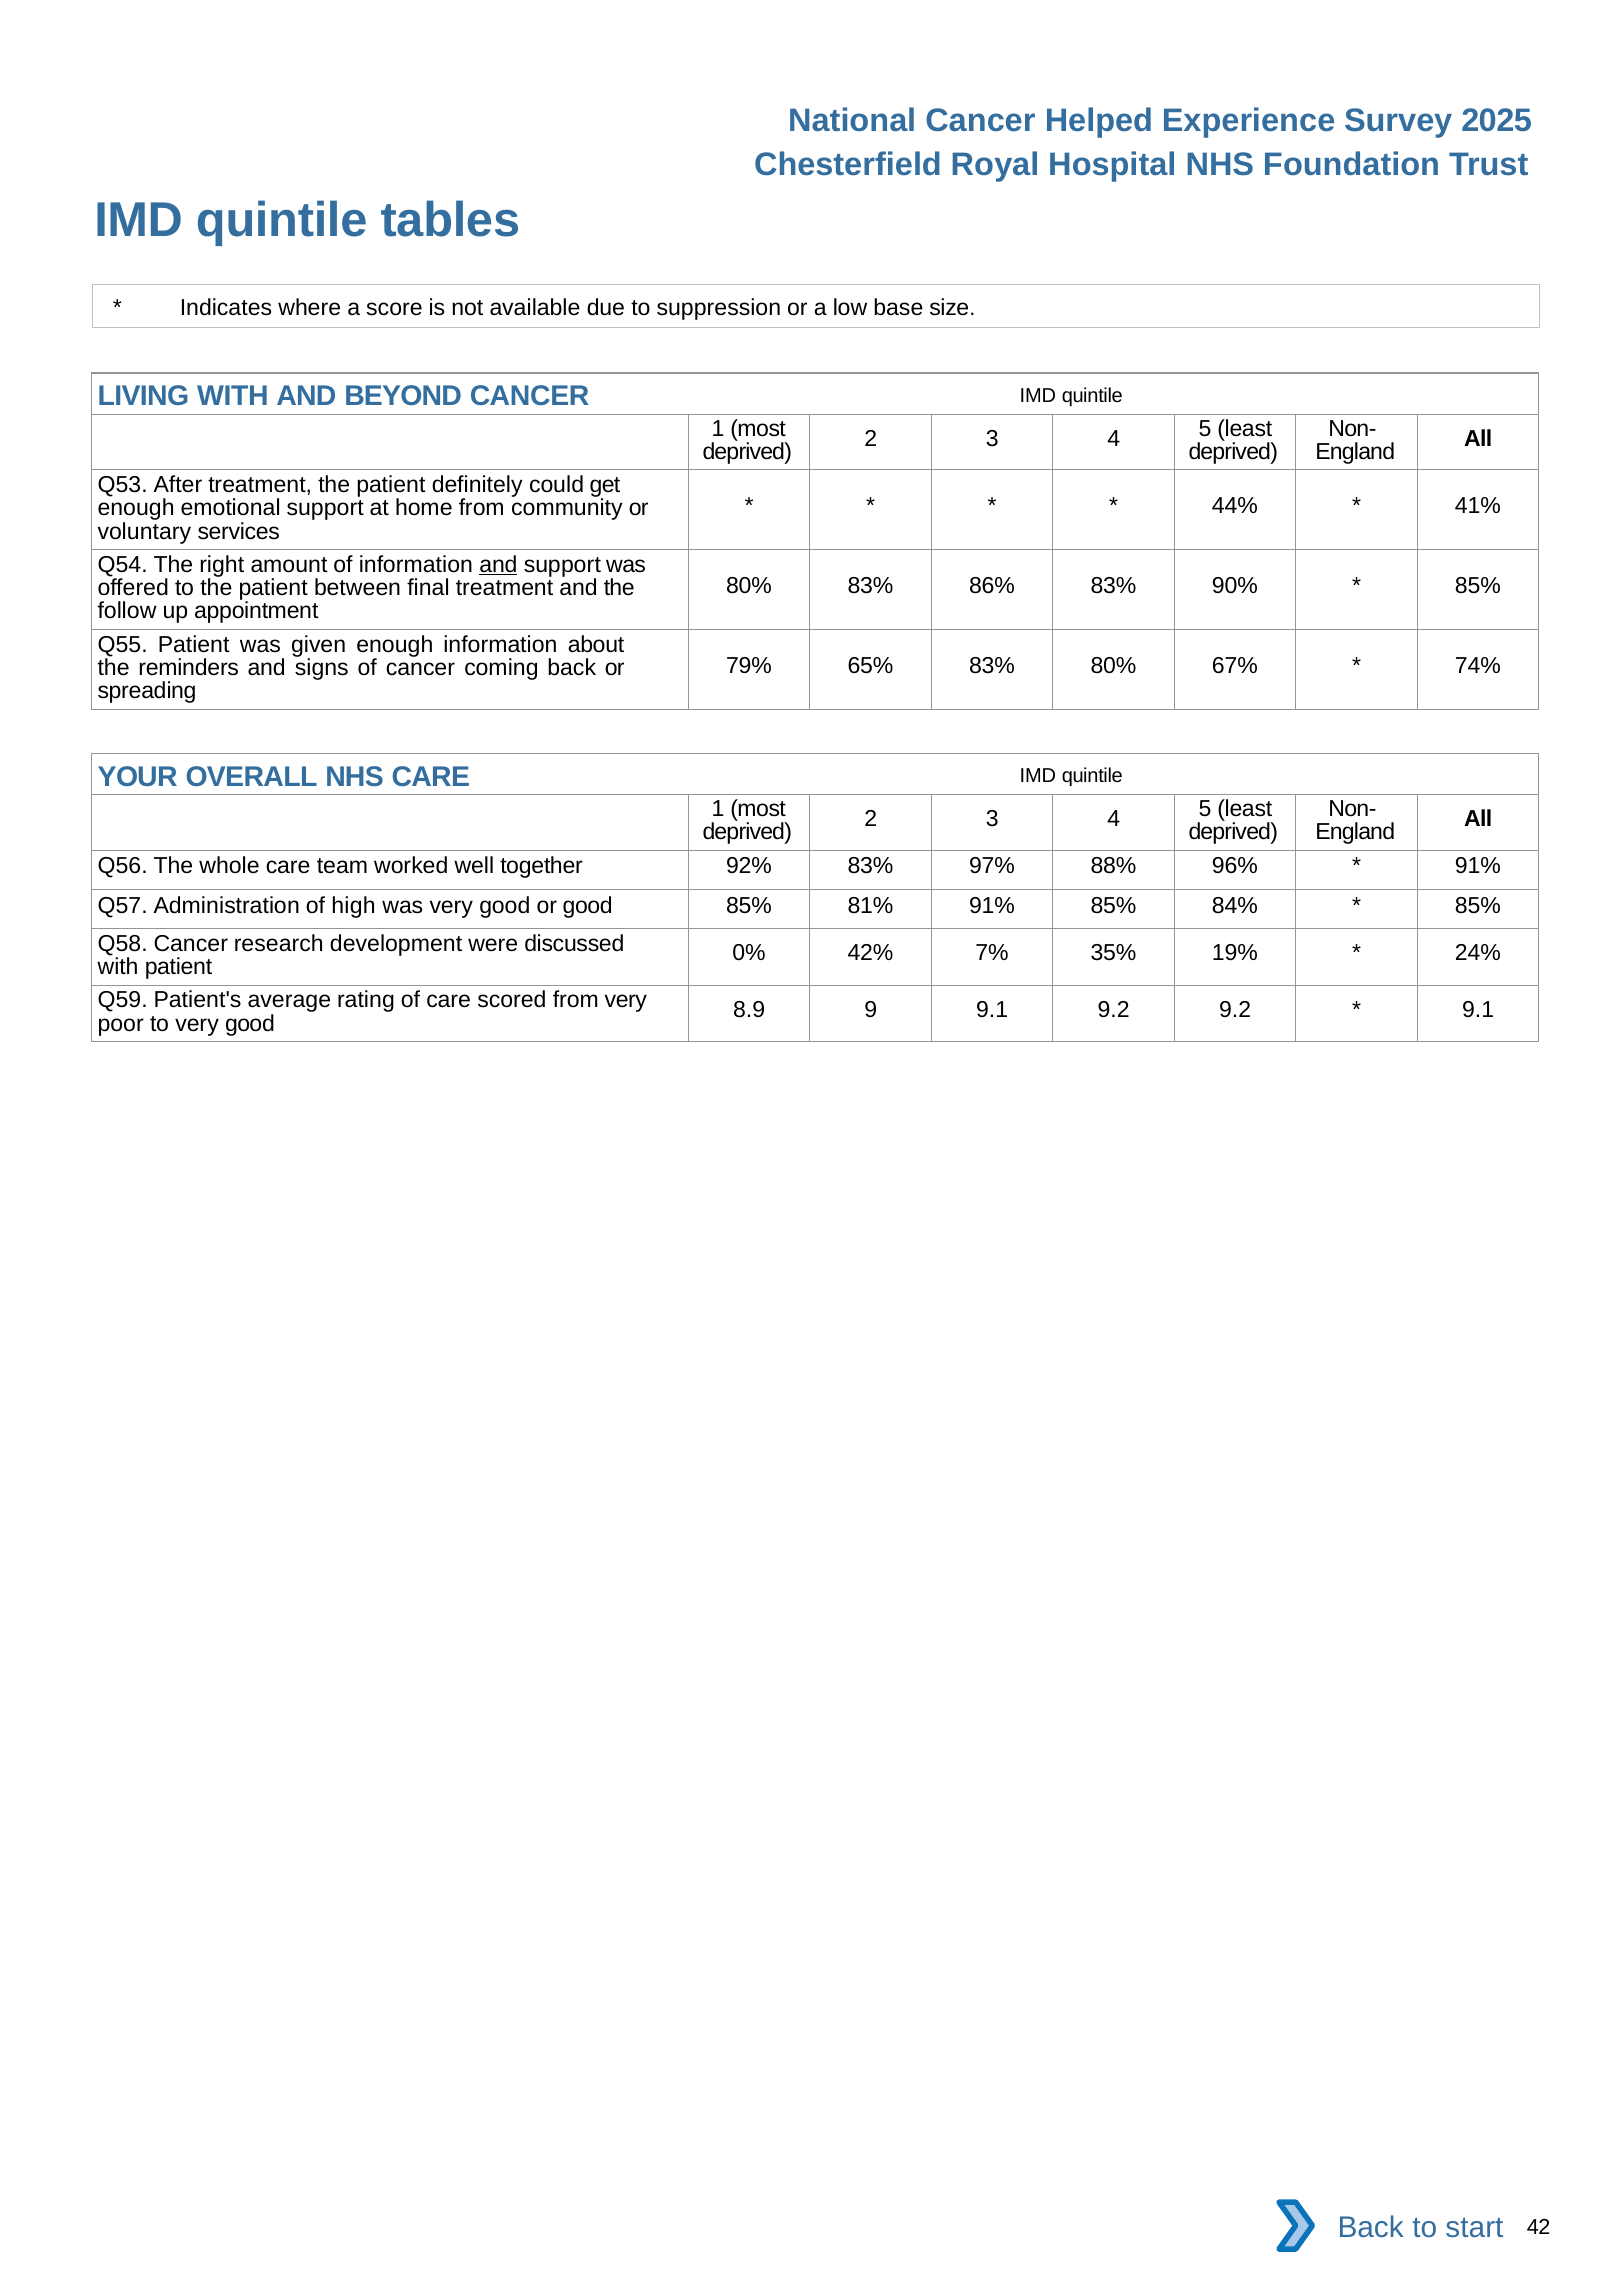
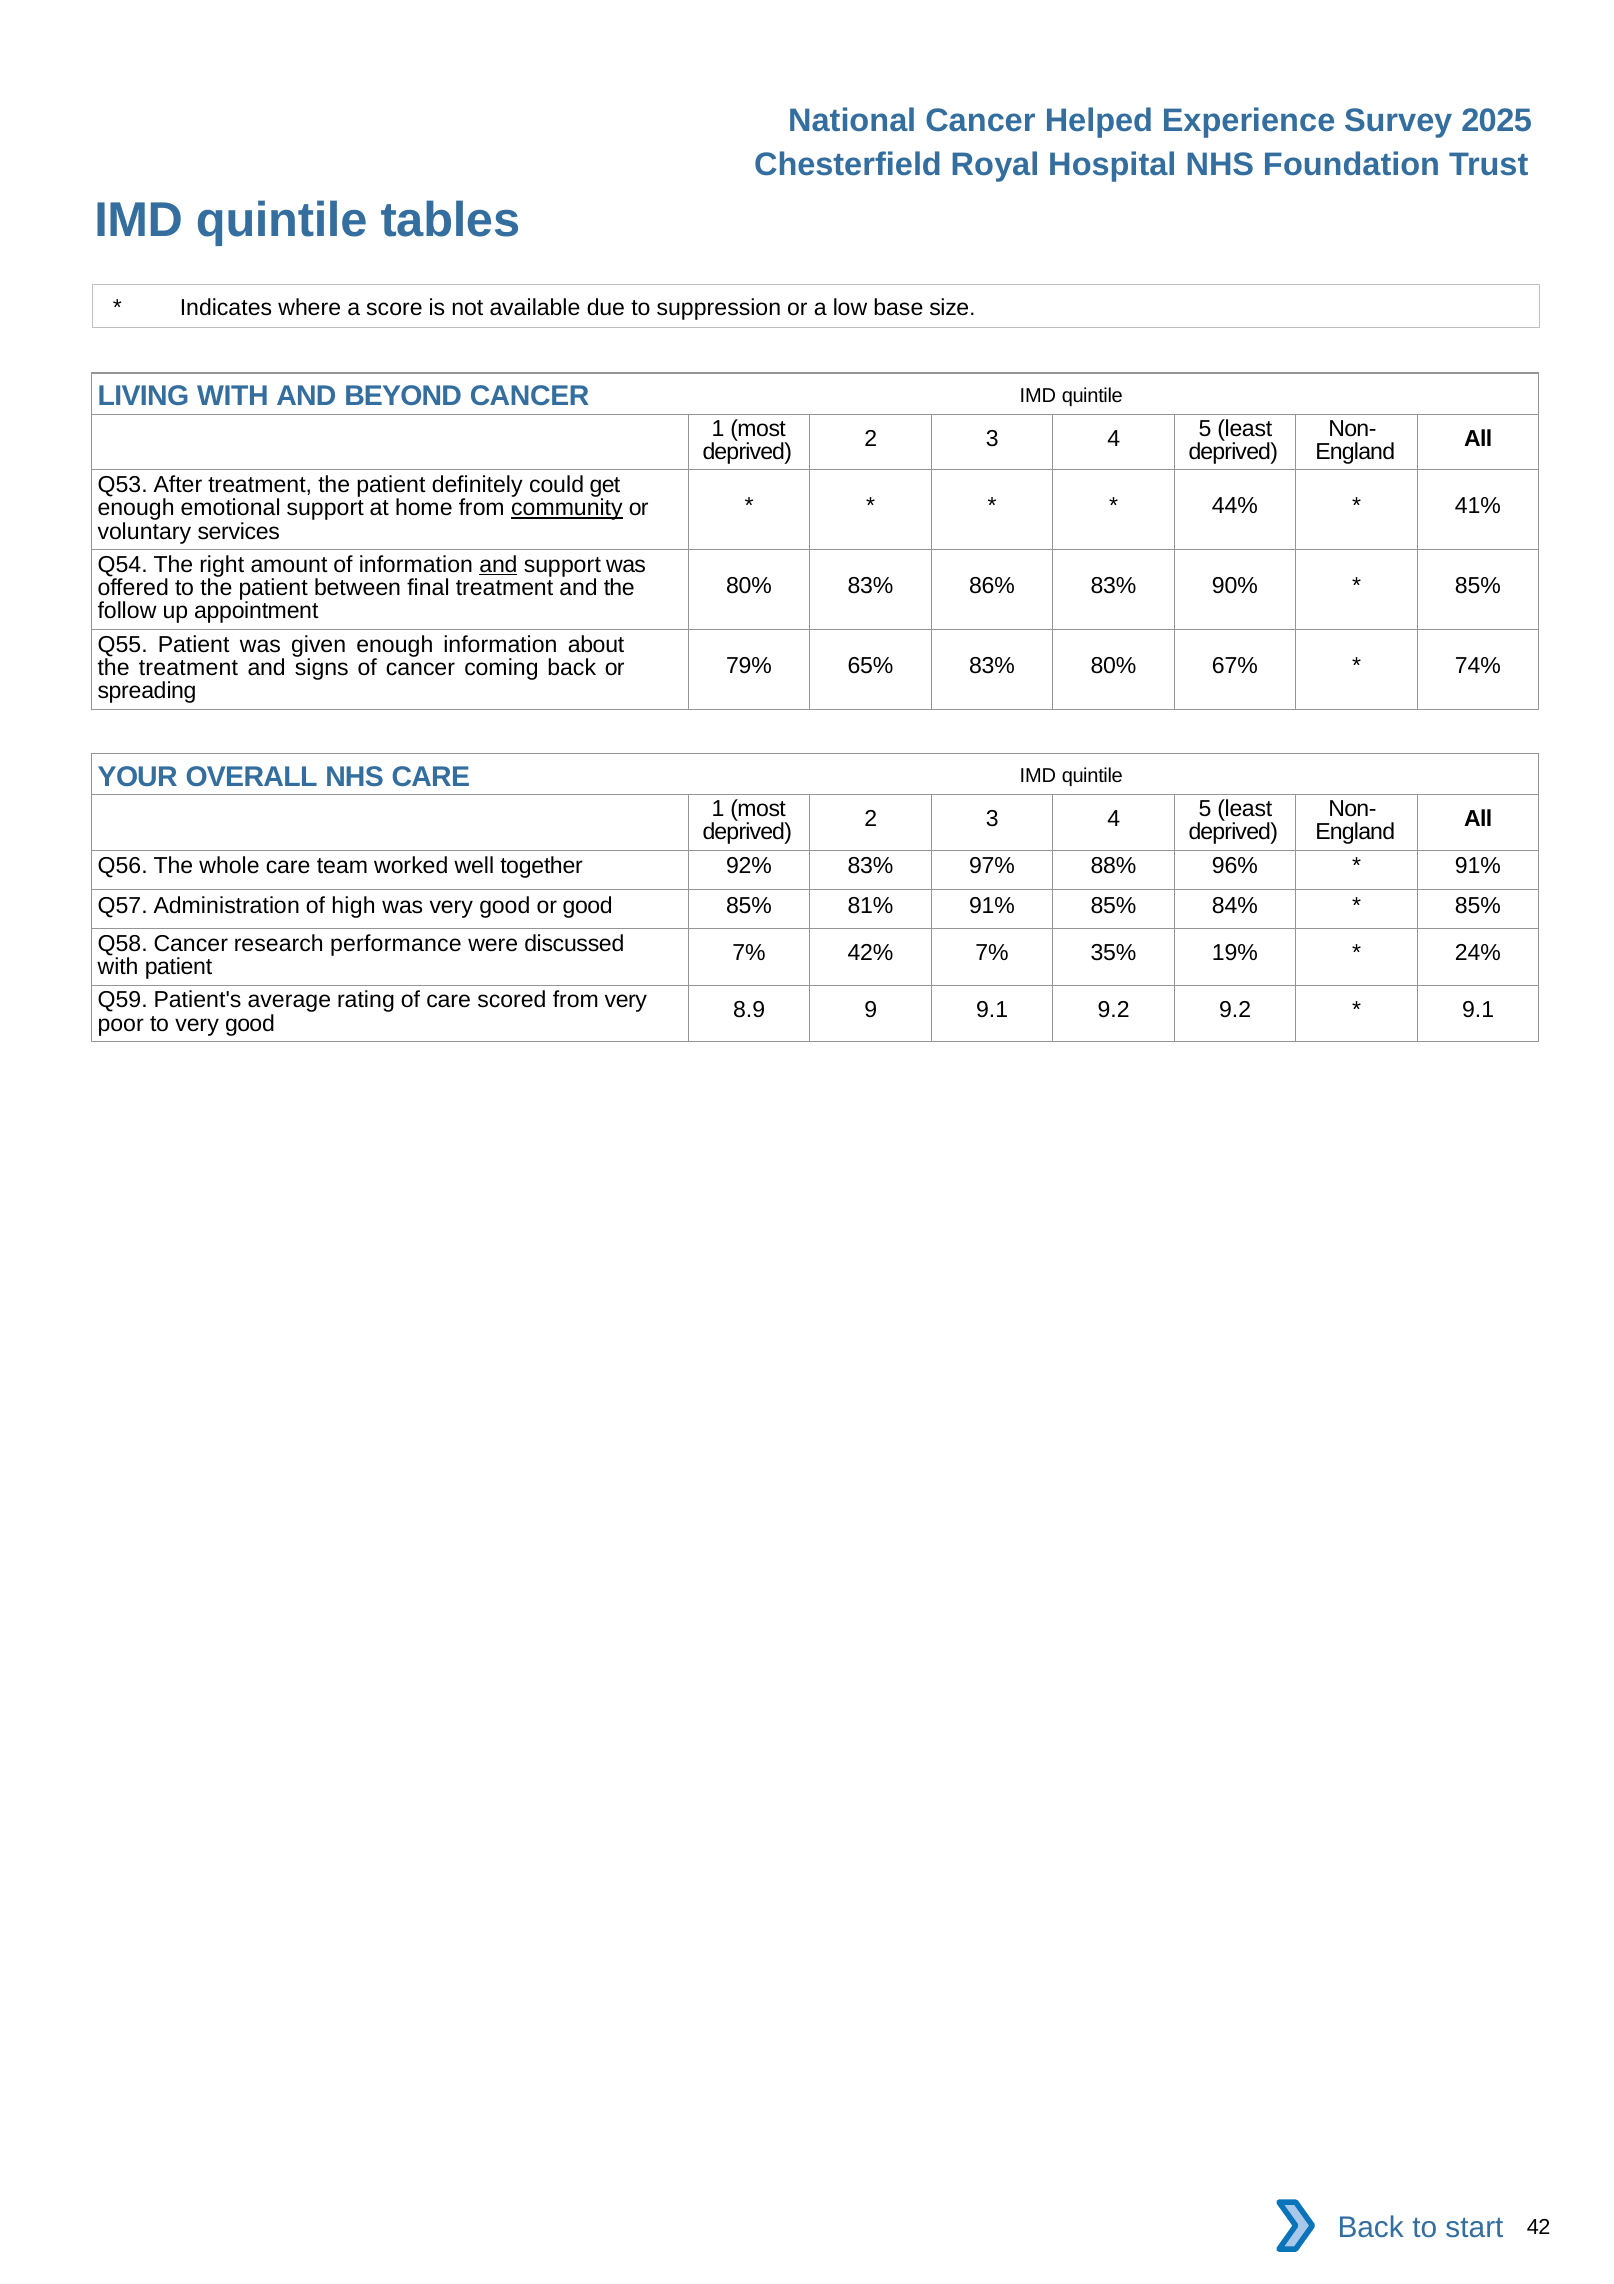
community underline: none -> present
the reminders: reminders -> treatment
development: development -> performance
0% at (749, 953): 0% -> 7%
